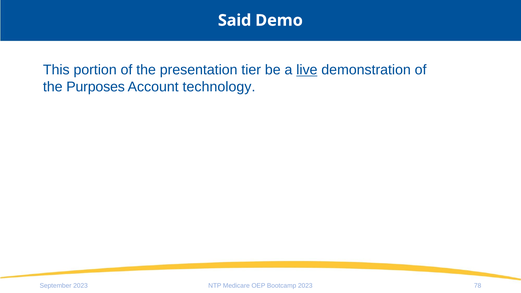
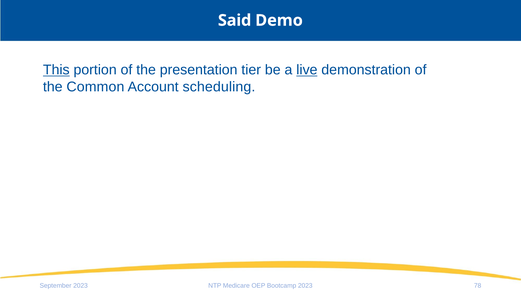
This underline: none -> present
Purposes: Purposes -> Common
technology: technology -> scheduling
